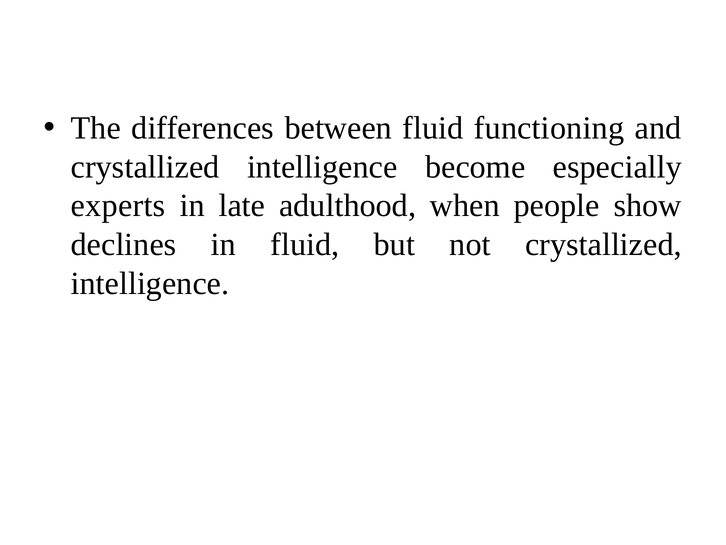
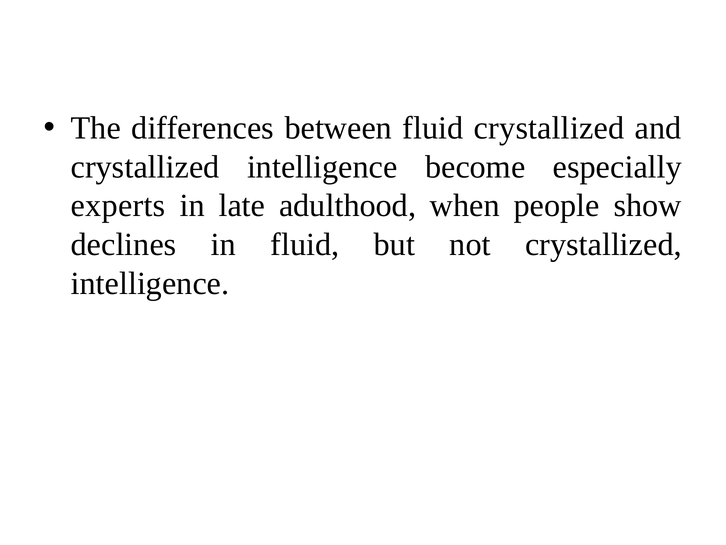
fluid functioning: functioning -> crystallized
